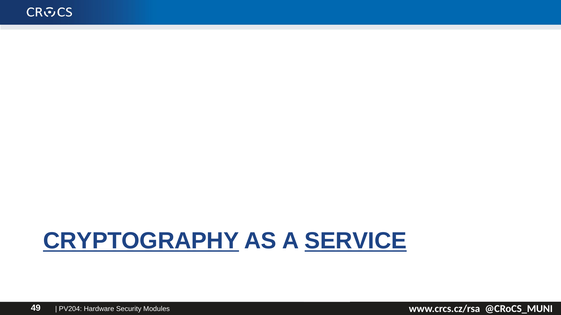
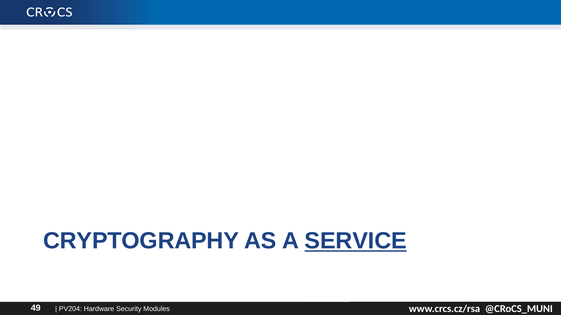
CRYPTOGRAPHY underline: present -> none
